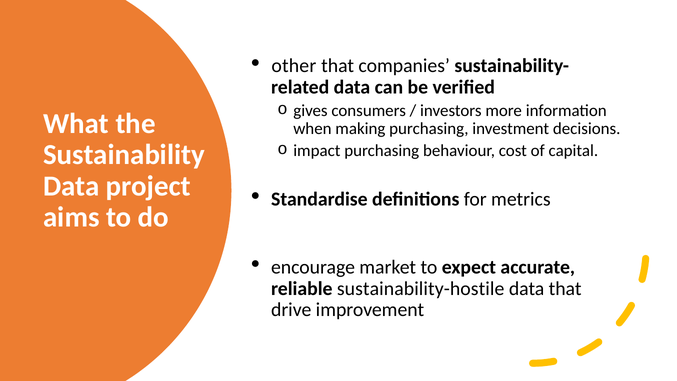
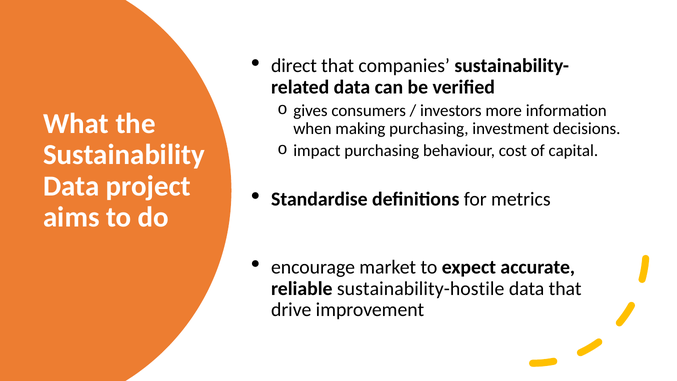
other: other -> direct
